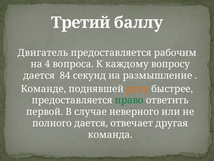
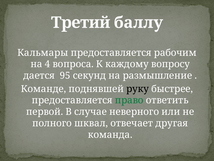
Двигатель: Двигатель -> Кальмары
84: 84 -> 95
руку colour: orange -> black
полного дается: дается -> шквал
